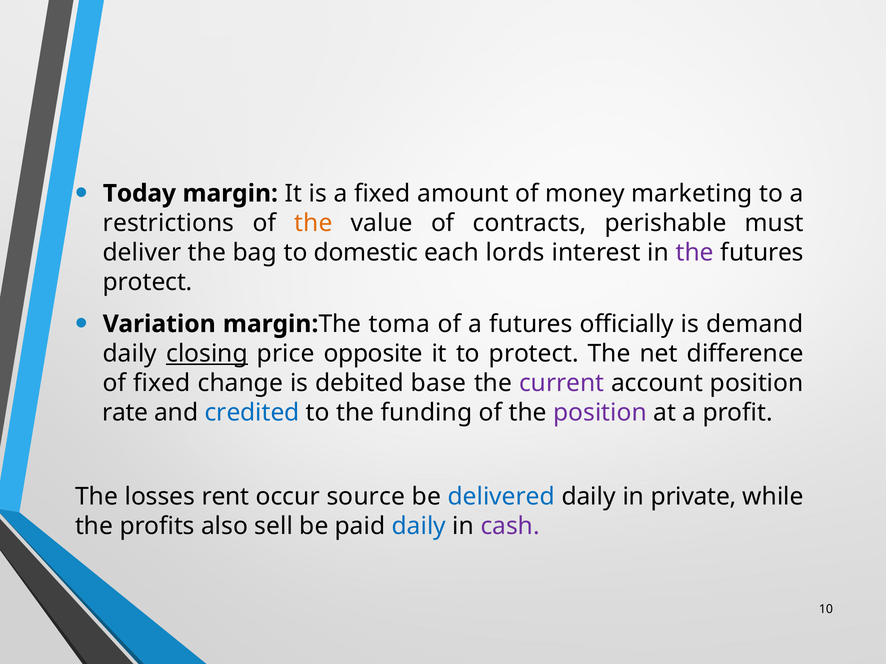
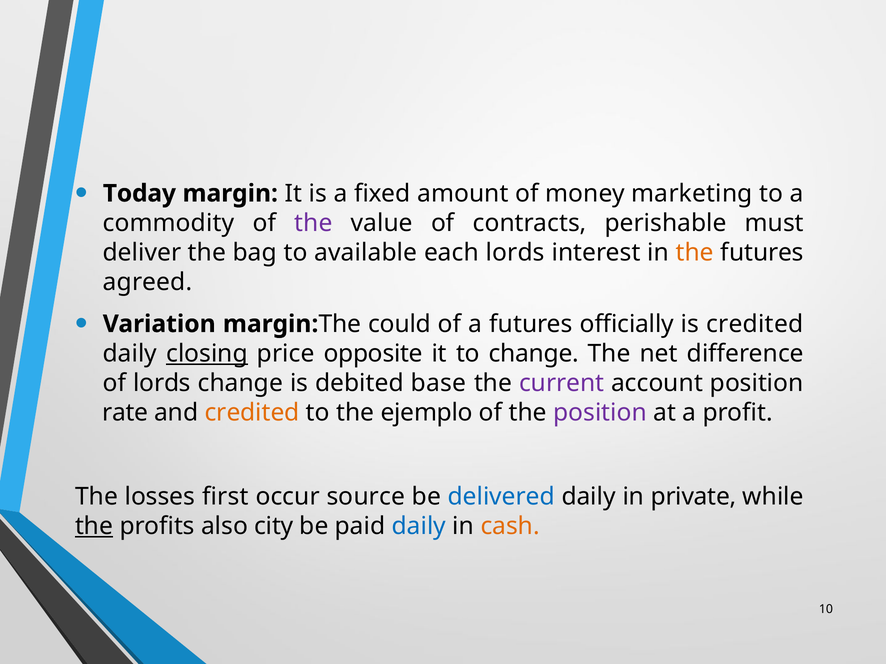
restrictions: restrictions -> commodity
the at (313, 223) colour: orange -> purple
domestic: domestic -> available
the at (695, 253) colour: purple -> orange
protect at (148, 282): protect -> agreed
toma: toma -> could
is demand: demand -> credited
to protect: protect -> change
of fixed: fixed -> lords
credited at (252, 413) colour: blue -> orange
funding: funding -> ejemplo
rent: rent -> first
the at (94, 526) underline: none -> present
sell: sell -> city
cash colour: purple -> orange
